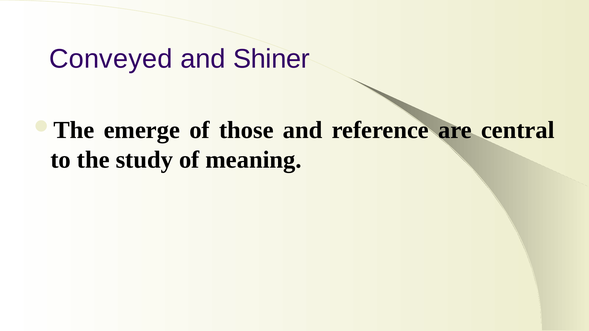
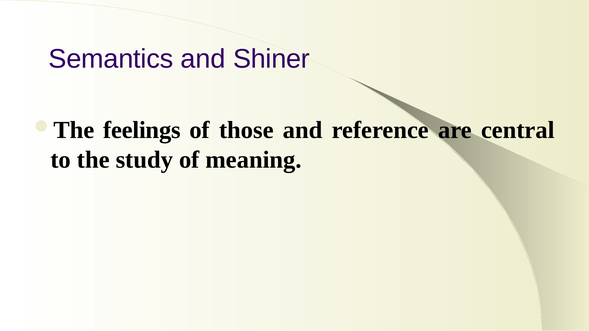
Conveyed: Conveyed -> Semantics
emerge: emerge -> feelings
